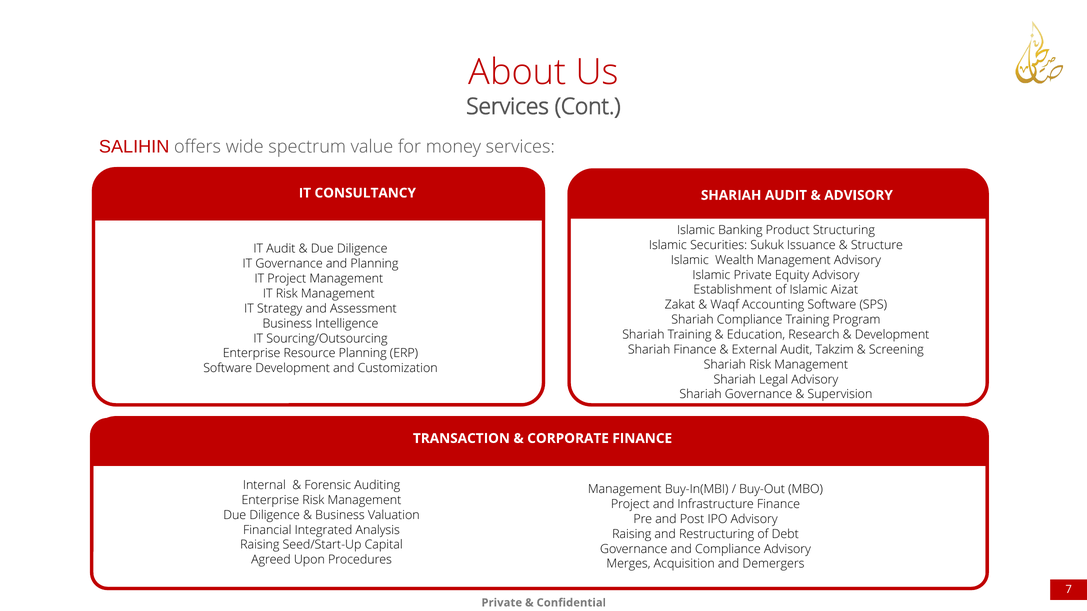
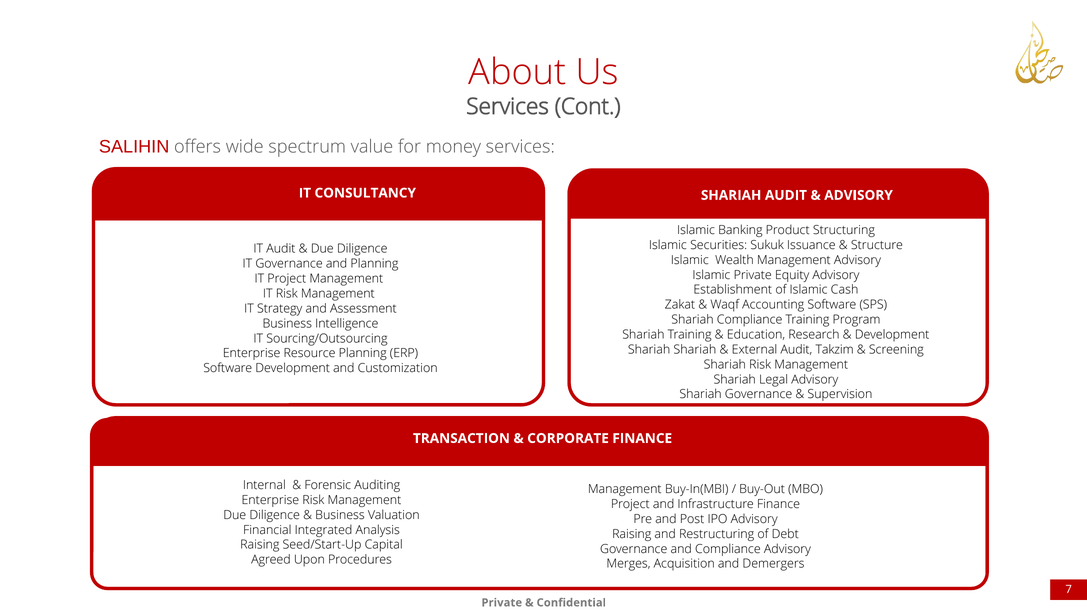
Aizat: Aizat -> Cash
Shariah Finance: Finance -> Shariah
